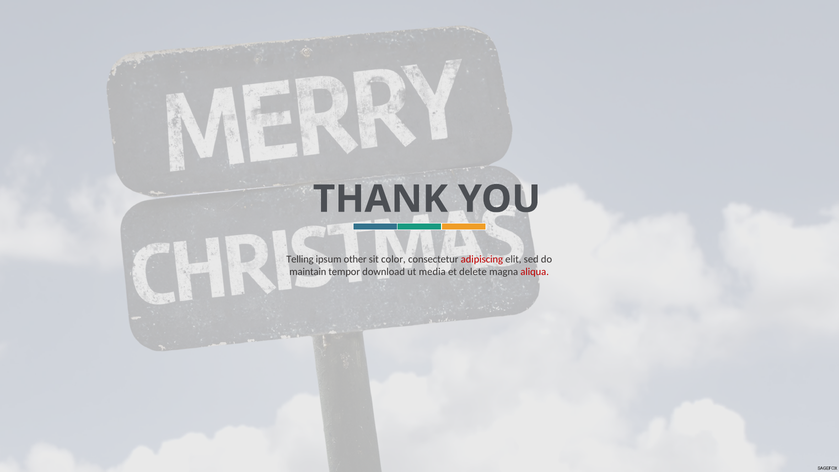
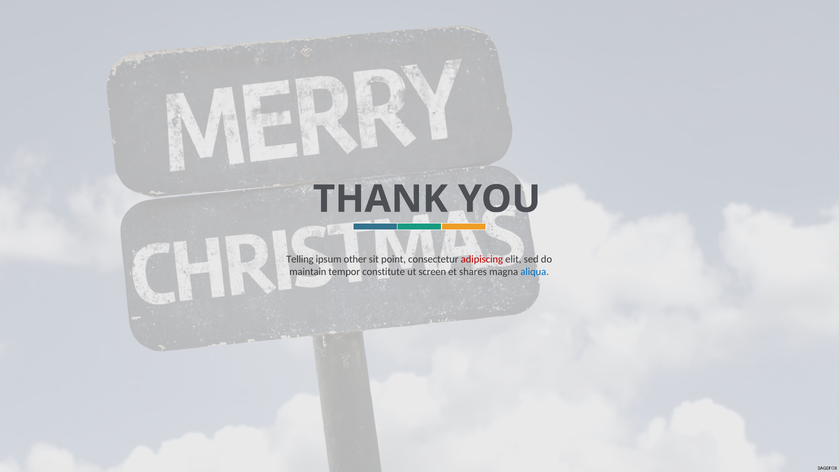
color: color -> point
download: download -> constitute
media: media -> screen
delete: delete -> shares
aliqua colour: red -> blue
